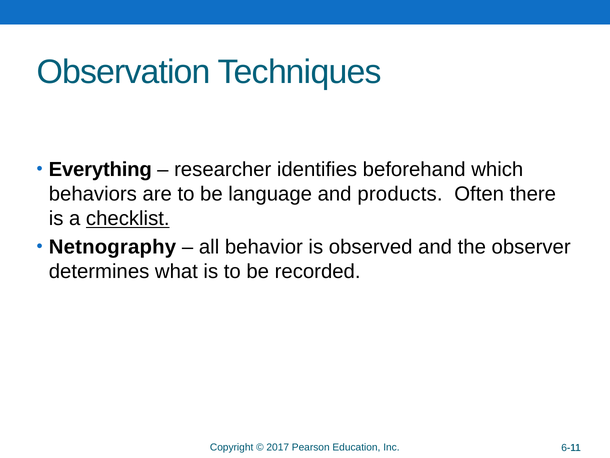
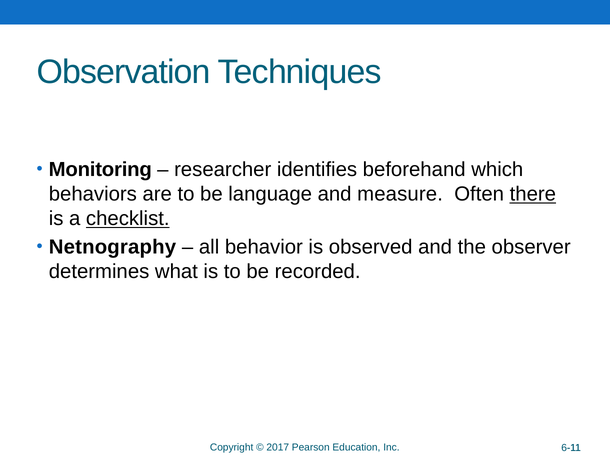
Everything: Everything -> Monitoring
products: products -> measure
there underline: none -> present
